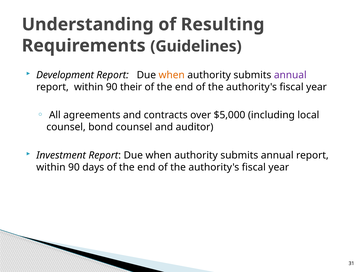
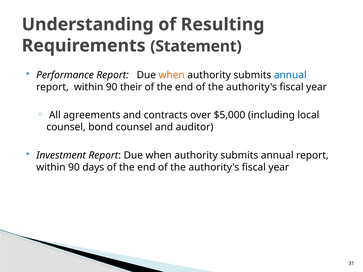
Guidelines: Guidelines -> Statement
Development: Development -> Performance
annual at (290, 75) colour: purple -> blue
